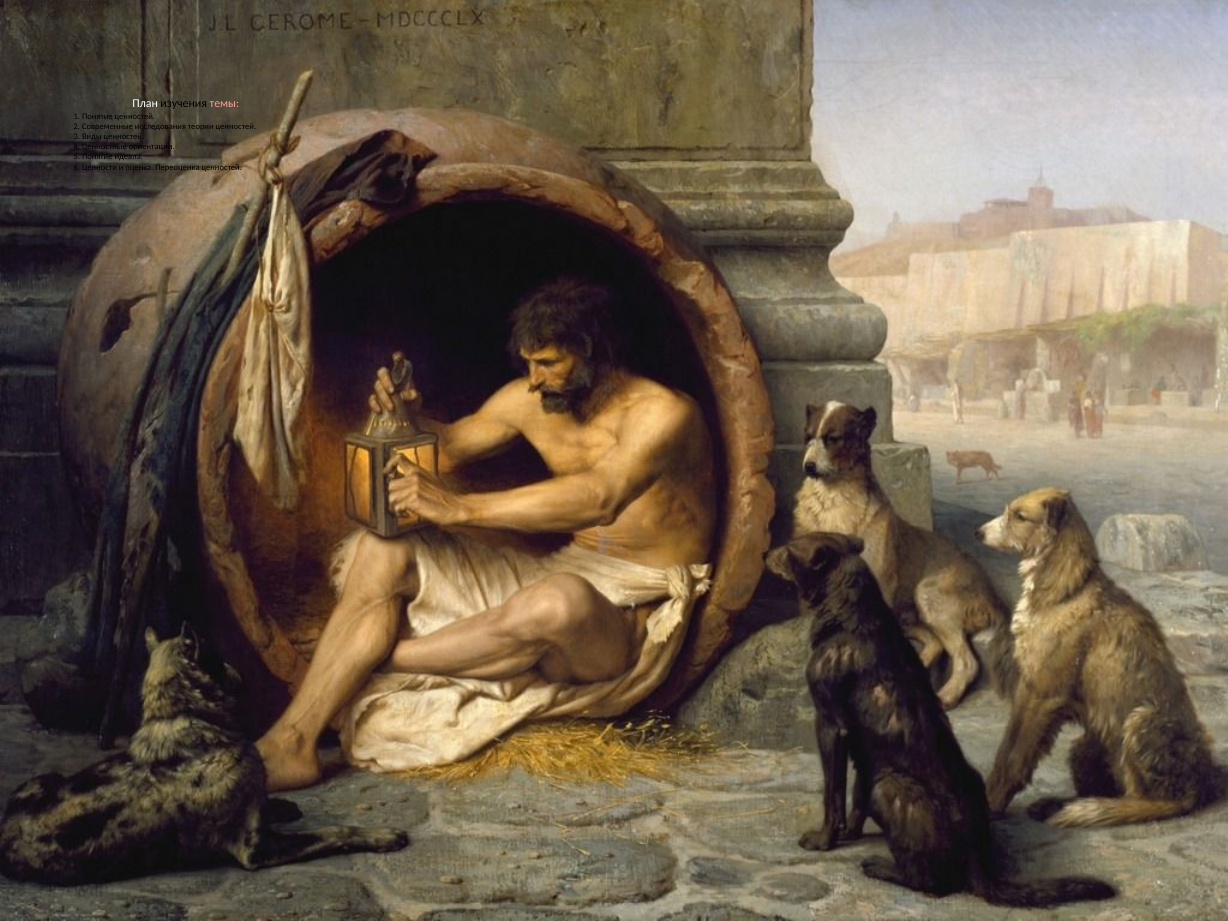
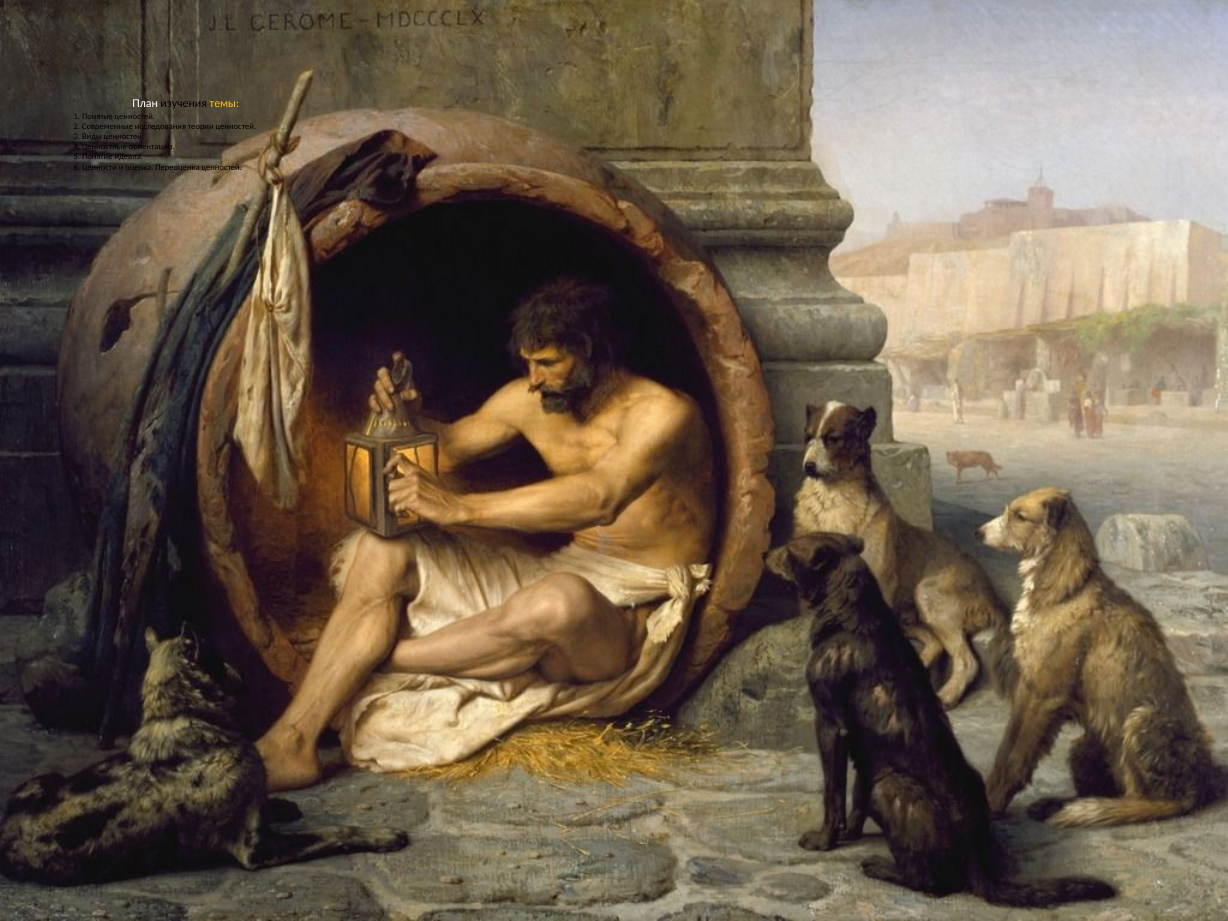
темы colour: pink -> yellow
